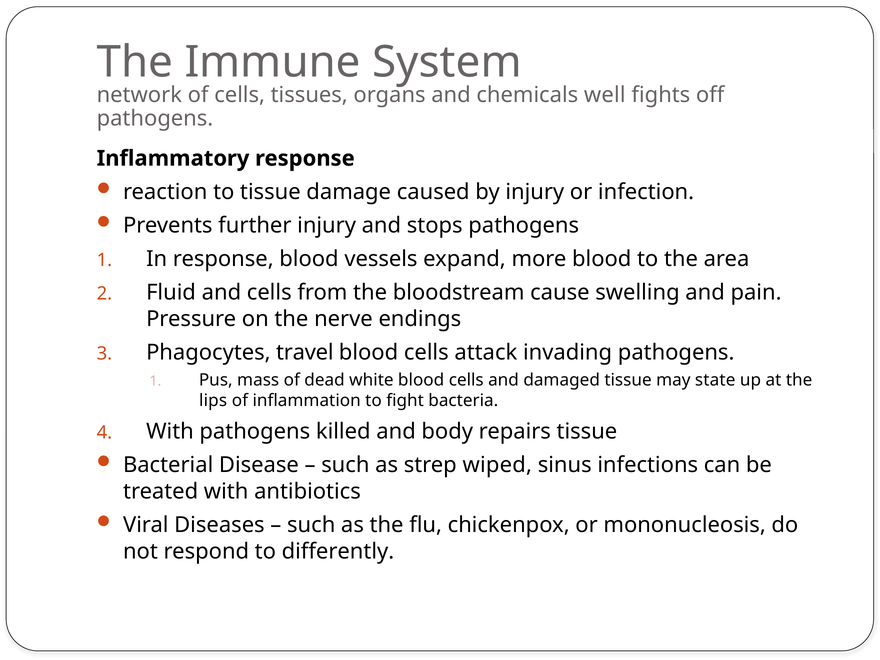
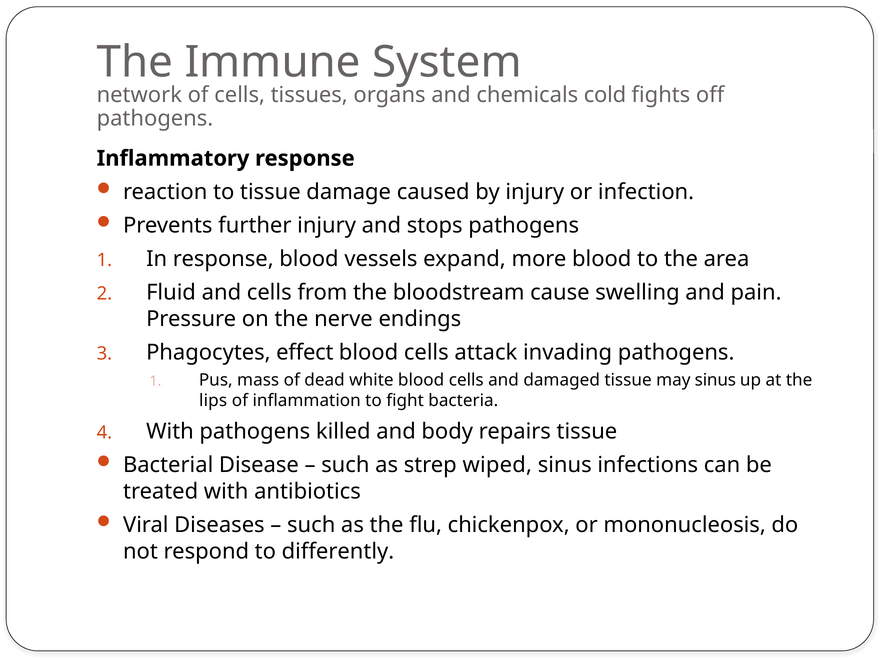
well: well -> cold
travel: travel -> effect
may state: state -> sinus
